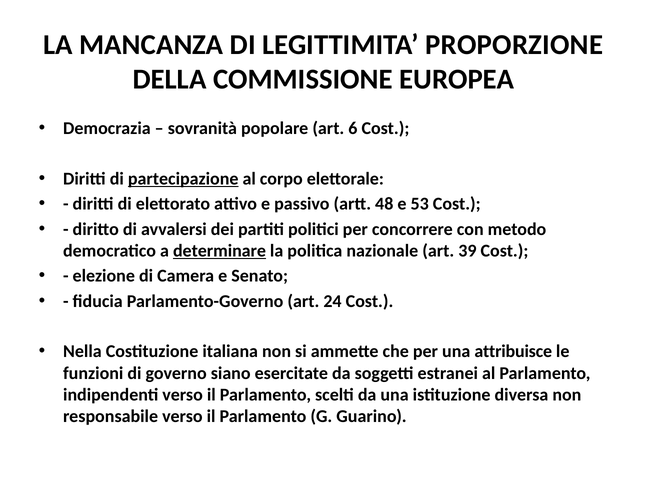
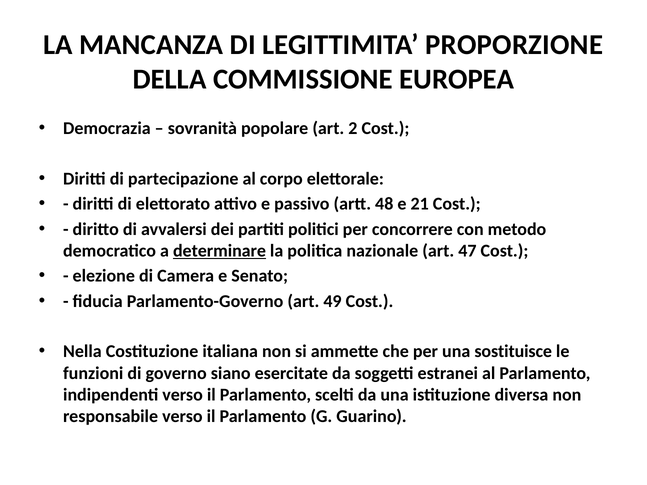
6: 6 -> 2
partecipazione underline: present -> none
53: 53 -> 21
39: 39 -> 47
24: 24 -> 49
attribuisce: attribuisce -> sostituisce
